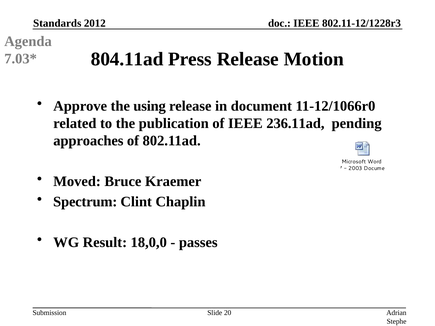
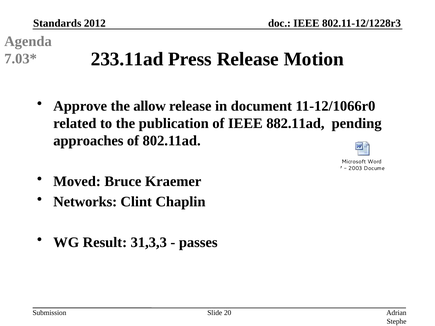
804.11ad: 804.11ad -> 233.11ad
using: using -> allow
236.11ad: 236.11ad -> 882.11ad
Spectrum: Spectrum -> Networks
18,0,0: 18,0,0 -> 31,3,3
